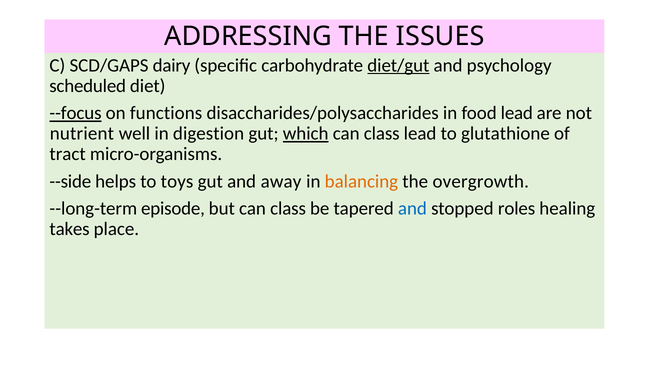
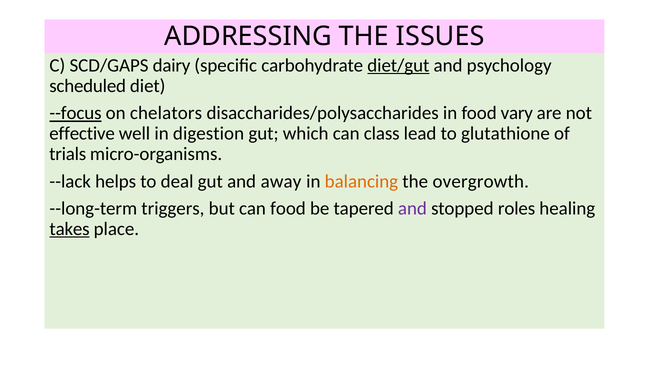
functions: functions -> chelators
food lead: lead -> vary
nutrient: nutrient -> effective
which underline: present -> none
tract: tract -> trials
--side: --side -> --lack
toys: toys -> deal
episode: episode -> triggers
but can class: class -> food
and at (412, 208) colour: blue -> purple
takes underline: none -> present
